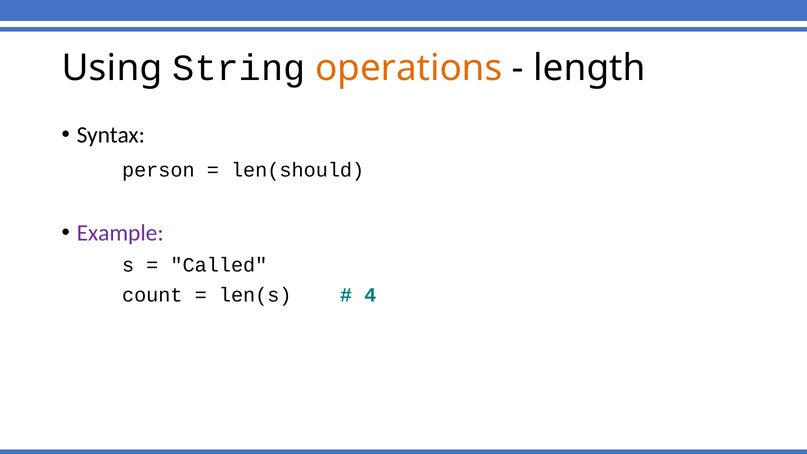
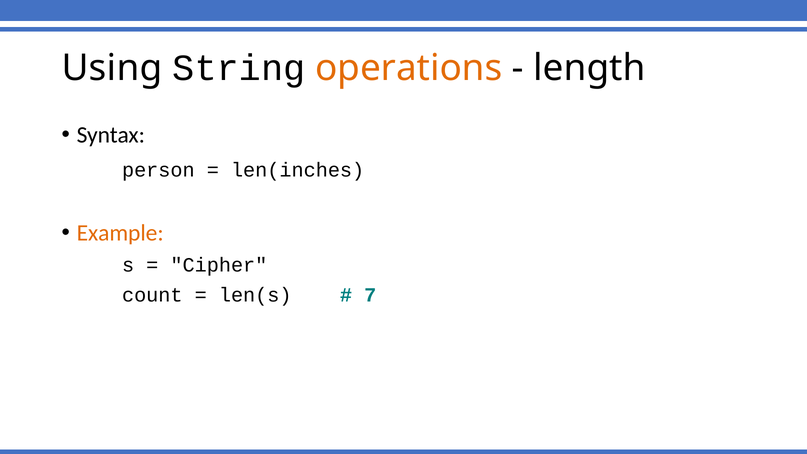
len(should: len(should -> len(inches
Example colour: purple -> orange
Called: Called -> Cipher
4: 4 -> 7
